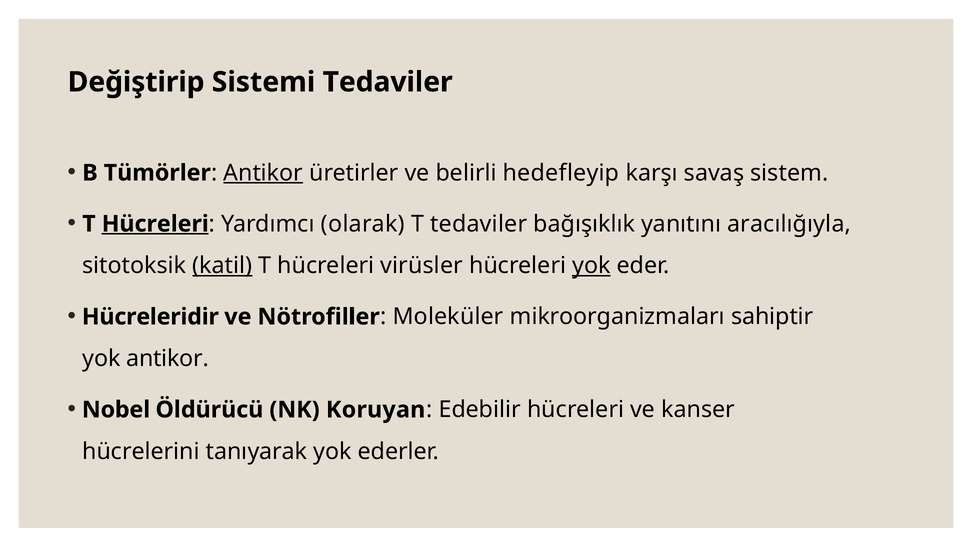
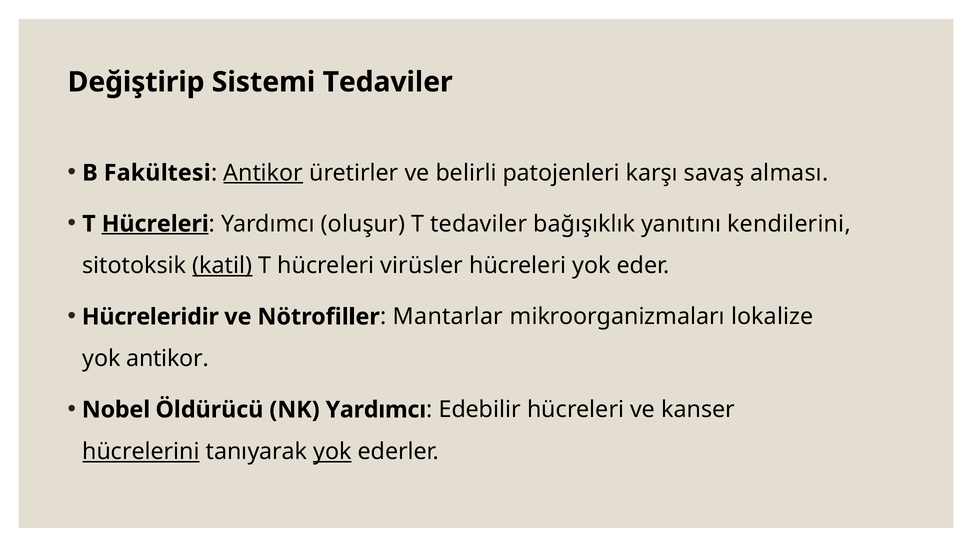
Tümörler: Tümörler -> Fakültesi
hedefleyip: hedefleyip -> patojenleri
sistem: sistem -> alması
olarak: olarak -> oluşur
aracılığıyla: aracılığıyla -> kendilerini
yok at (591, 266) underline: present -> none
Moleküler: Moleküler -> Mantarlar
sahiptir: sahiptir -> lokalize
NK Koruyan: Koruyan -> Yardımcı
hücrelerini underline: none -> present
yok at (332, 451) underline: none -> present
